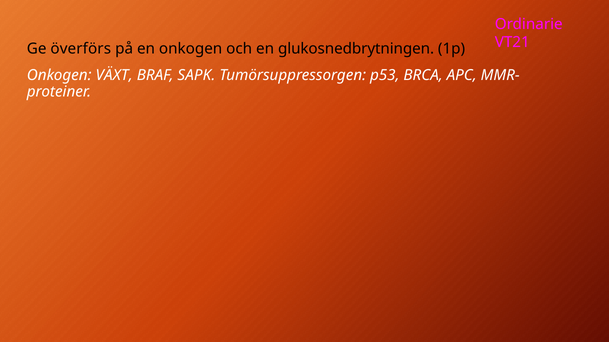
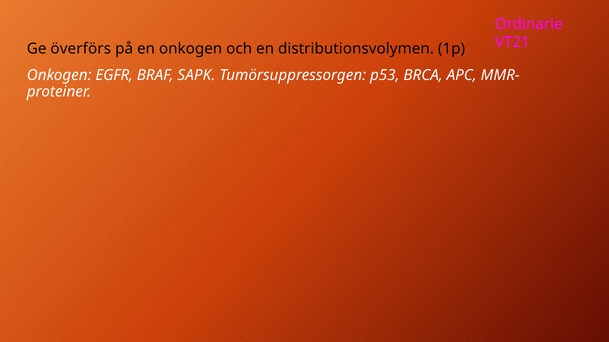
glukosnedbrytningen: glukosnedbrytningen -> distributionsvolymen
VÄXT: VÄXT -> EGFR
